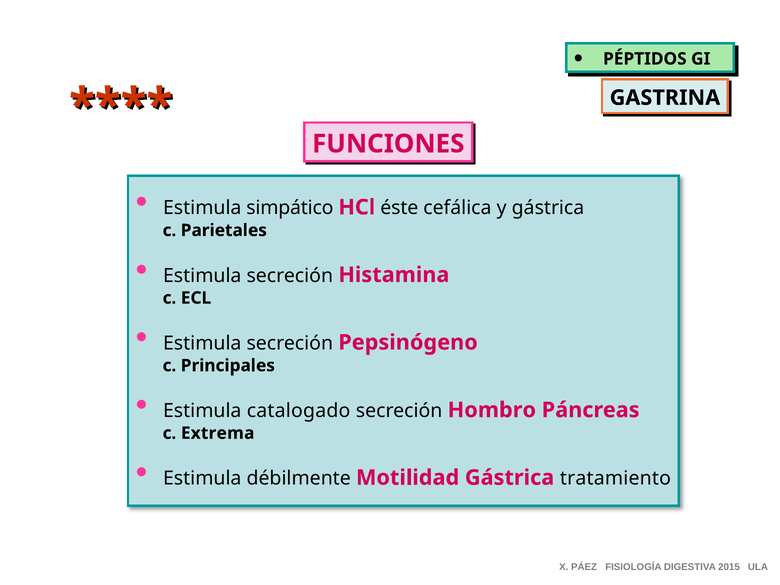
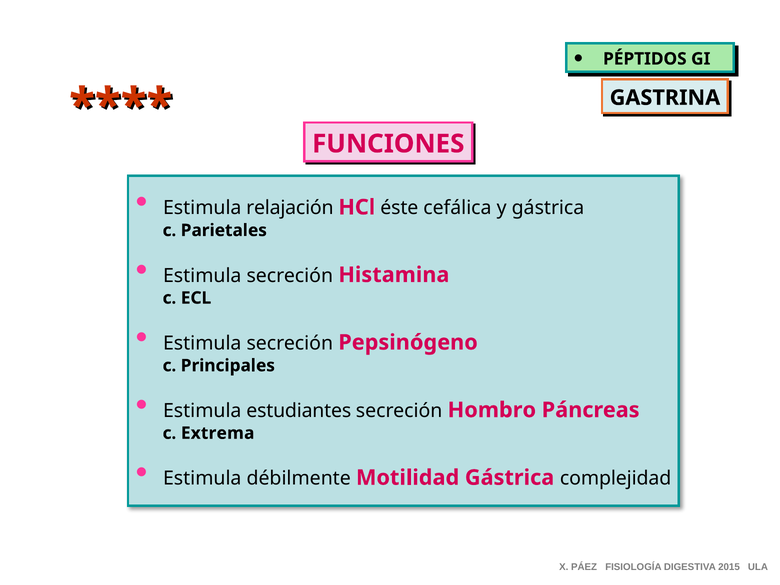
simpático: simpático -> relajación
catalogado: catalogado -> estudiantes
tratamiento: tratamiento -> complejidad
